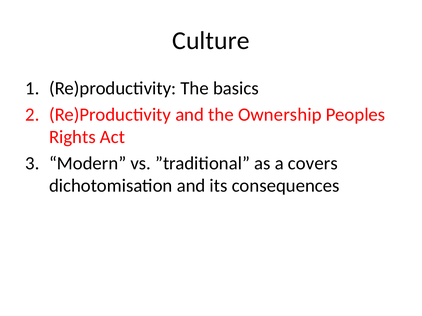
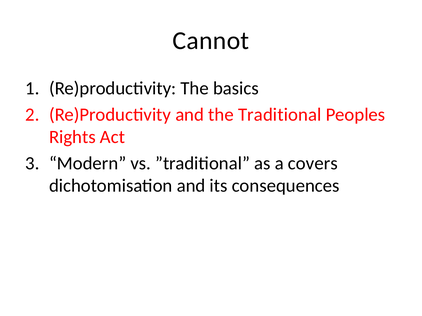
Culture: Culture -> Cannot
Ownership: Ownership -> Traditional
